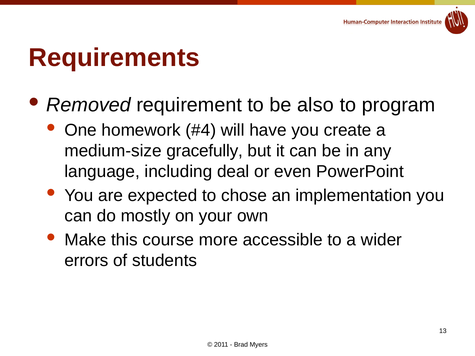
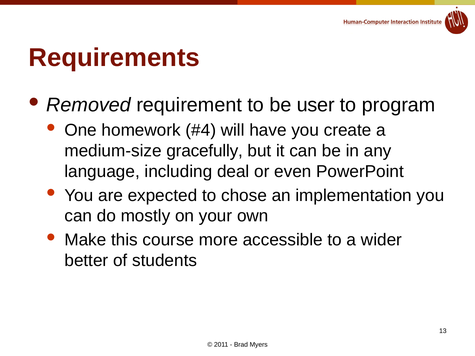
also: also -> user
errors: errors -> better
